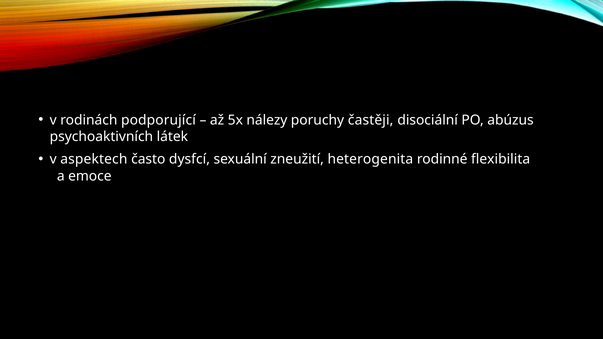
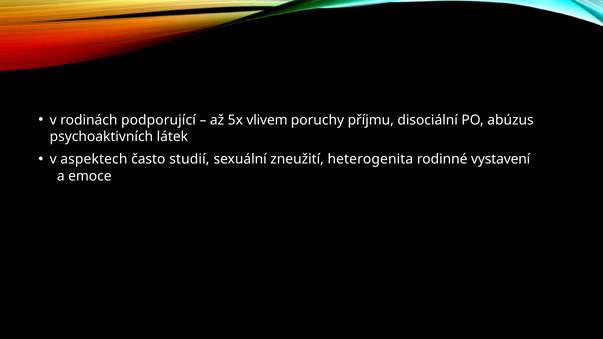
nálezy: nálezy -> vlivem
častěji: častěji -> příjmu
dysfcí: dysfcí -> studií
flexibilita: flexibilita -> vystavení
